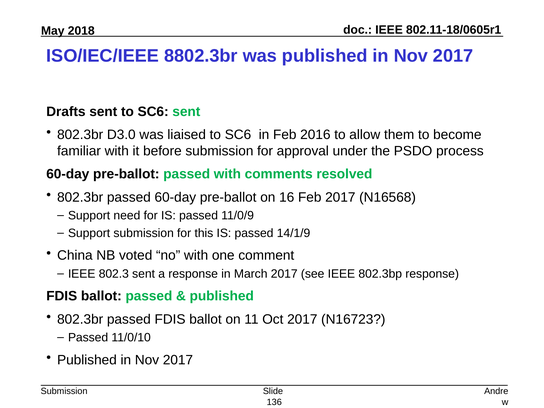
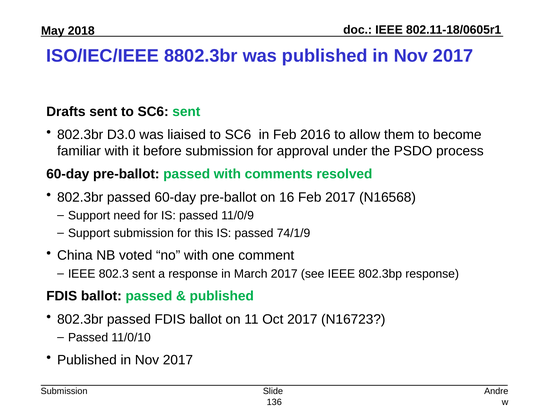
14/1/9: 14/1/9 -> 74/1/9
